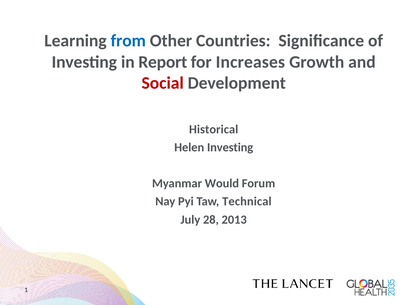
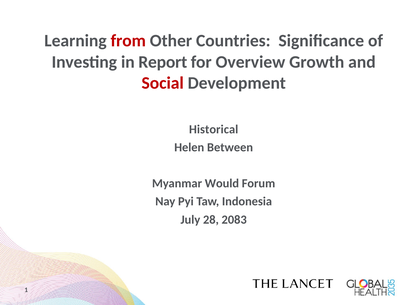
from colour: blue -> red
Increases: Increases -> Overview
Helen Investing: Investing -> Between
Technical: Technical -> Indonesia
2013: 2013 -> 2083
